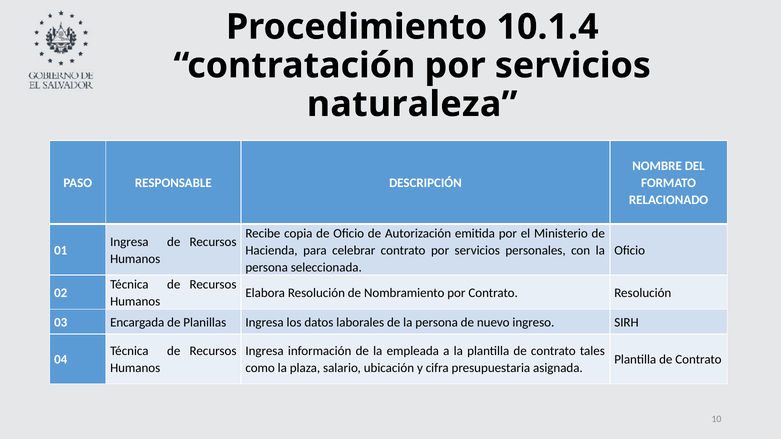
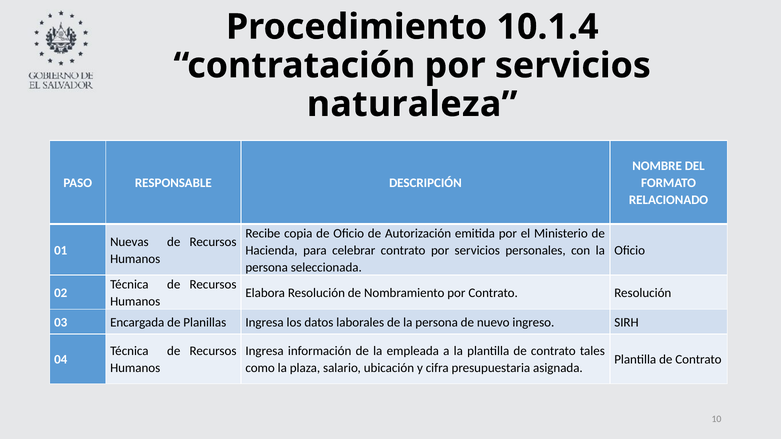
Ingresa at (129, 242): Ingresa -> Nuevas
